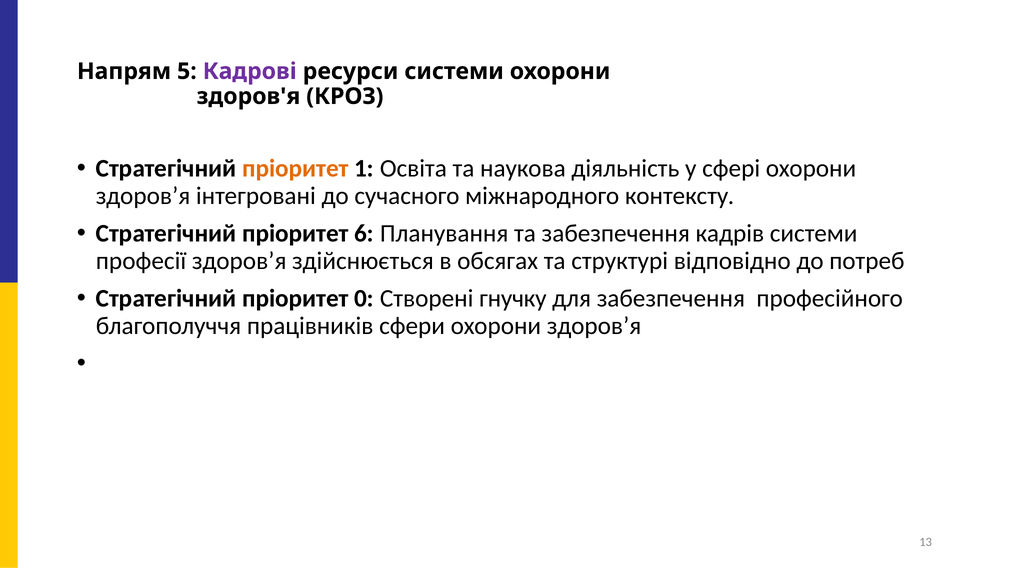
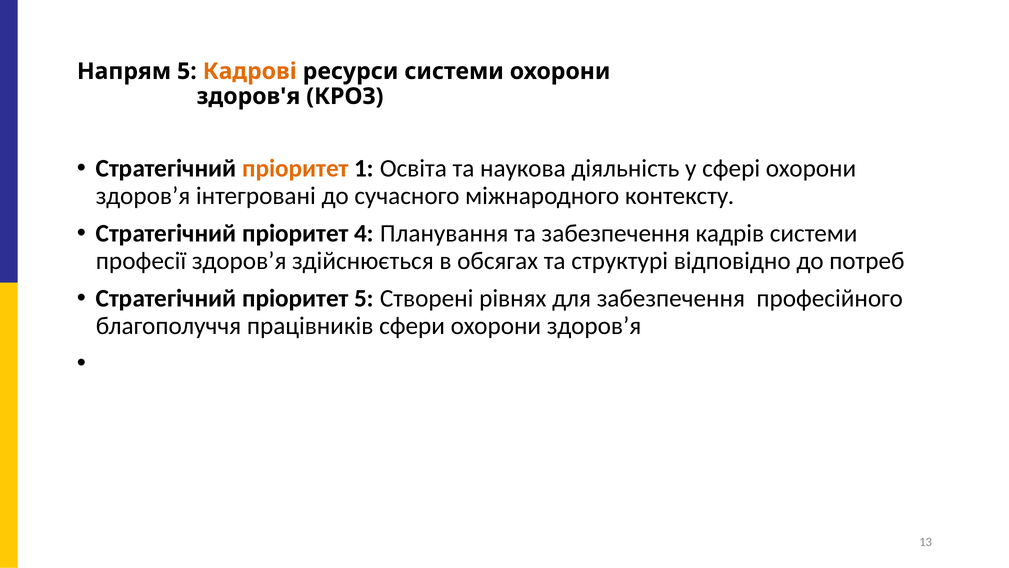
Кадрові colour: purple -> orange
6: 6 -> 4
пріоритет 0: 0 -> 5
гнучку: гнучку -> рівнях
